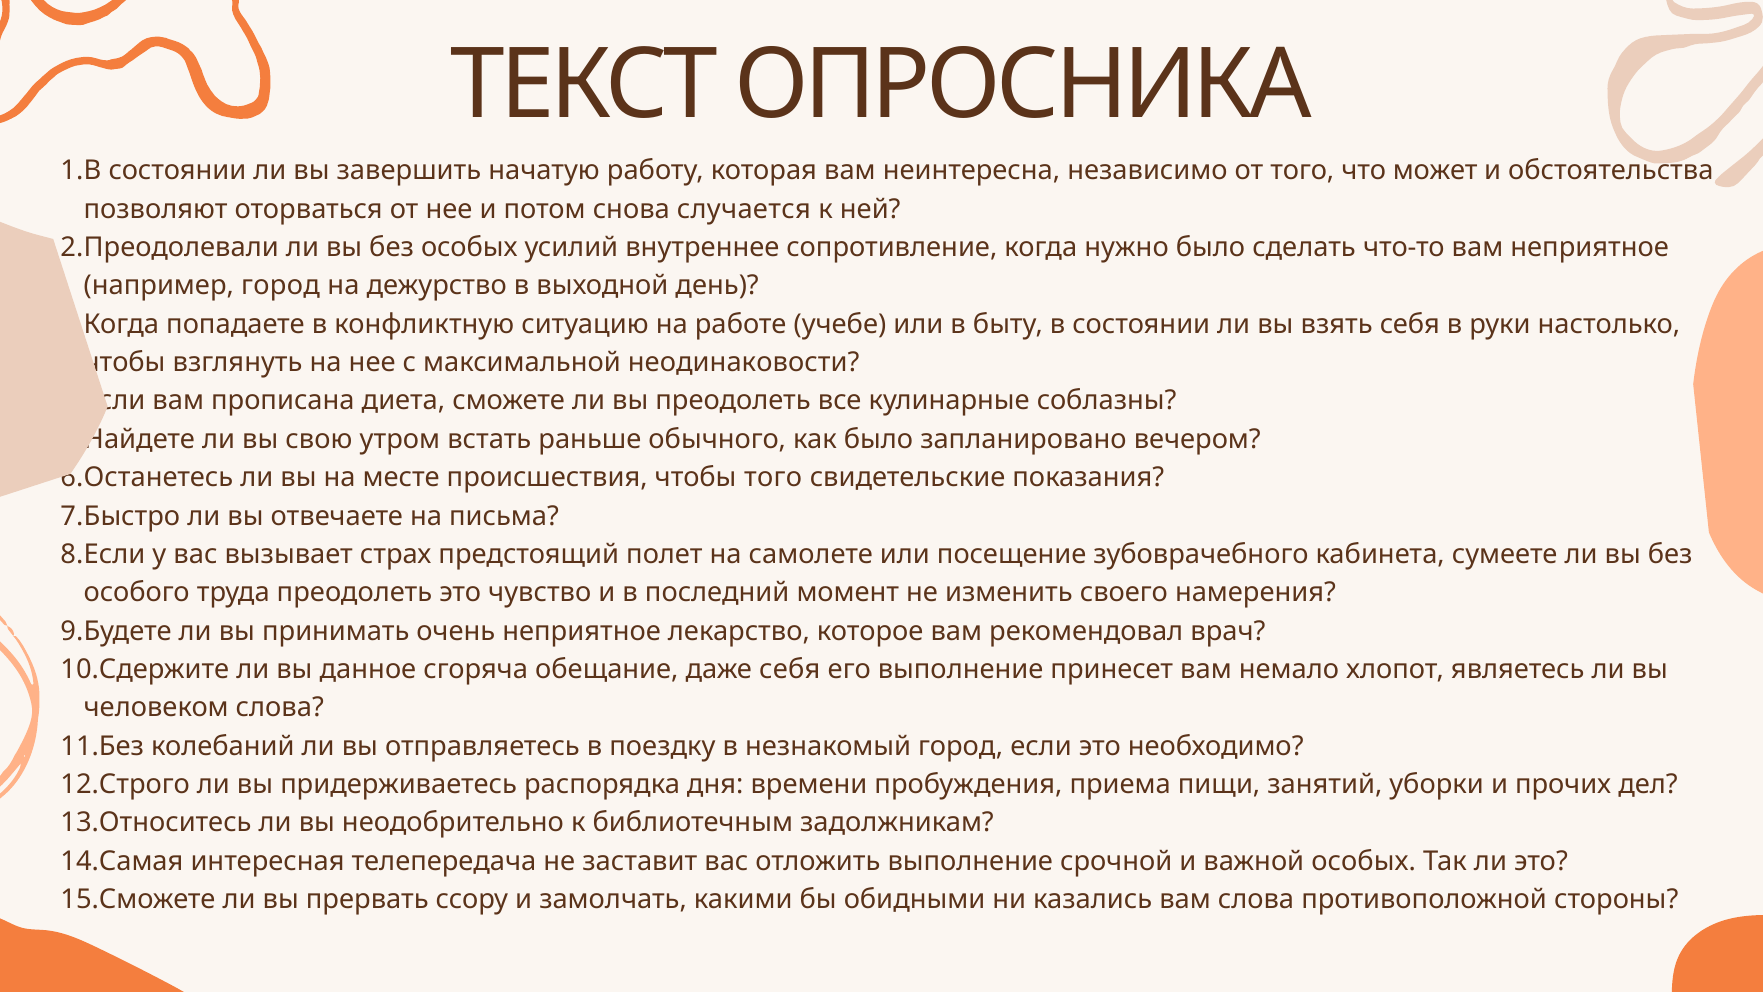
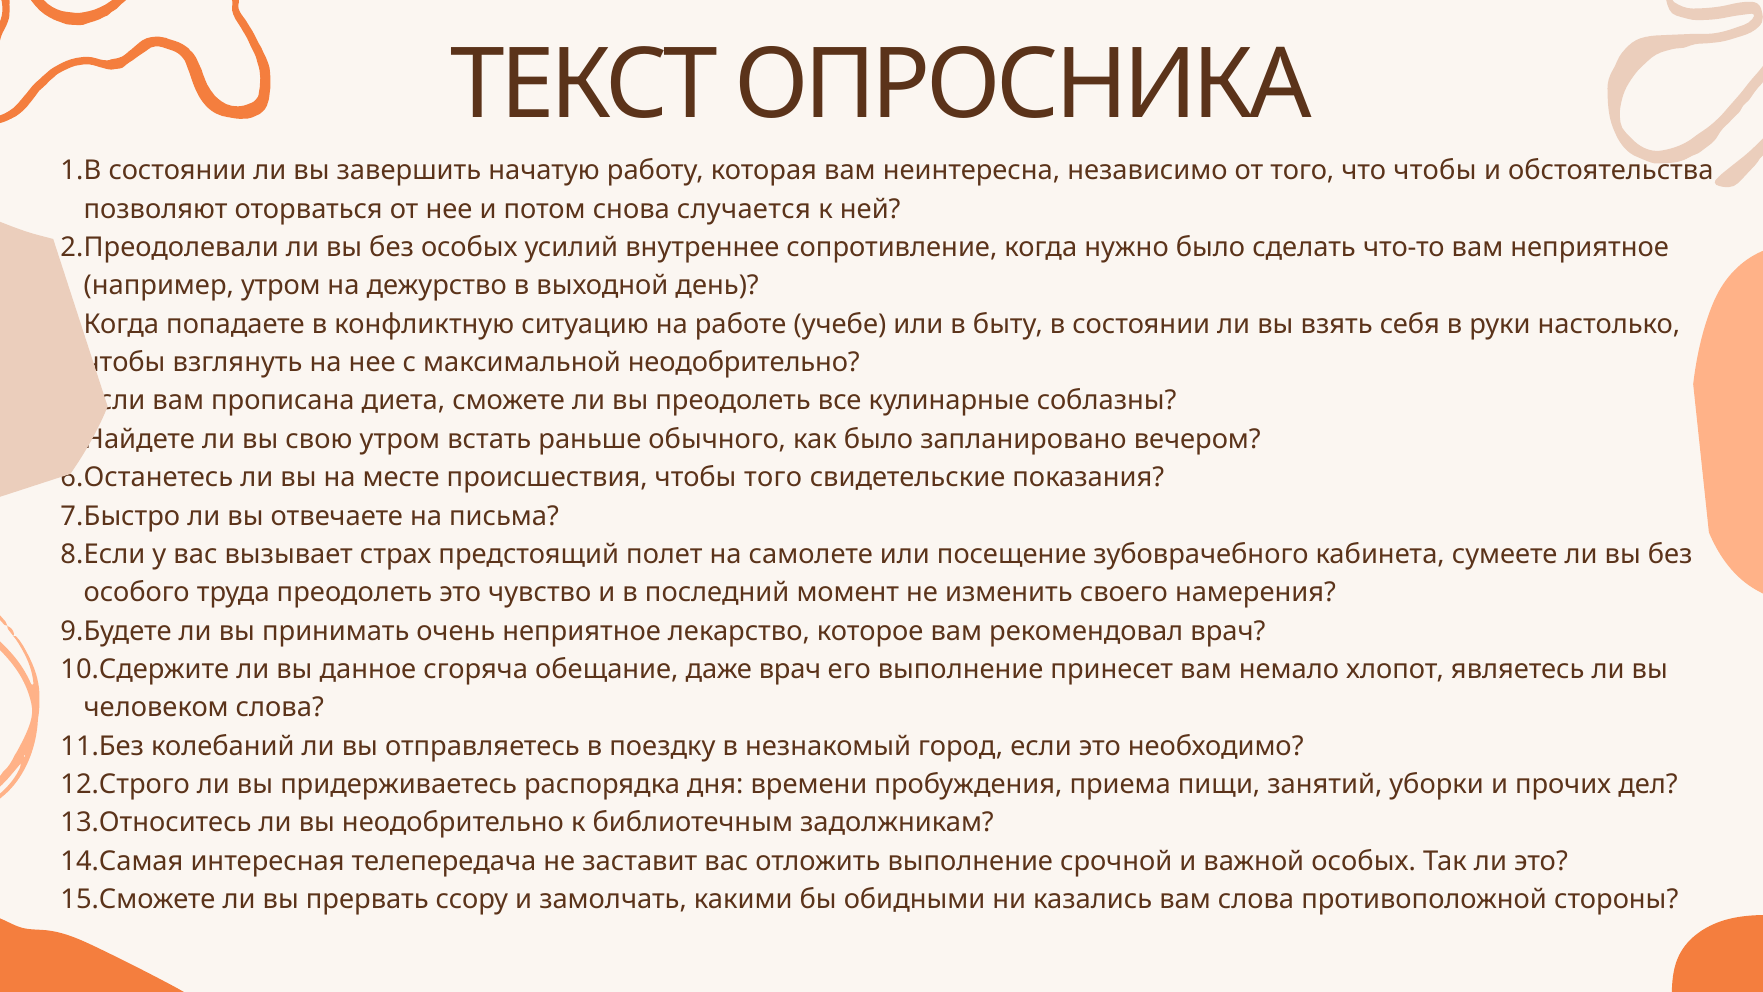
что может: может -> чтобы
город at (281, 286): город -> утром
максимальной неодинаковости: неодинаковости -> неодобрительно
даже себя: себя -> врач
